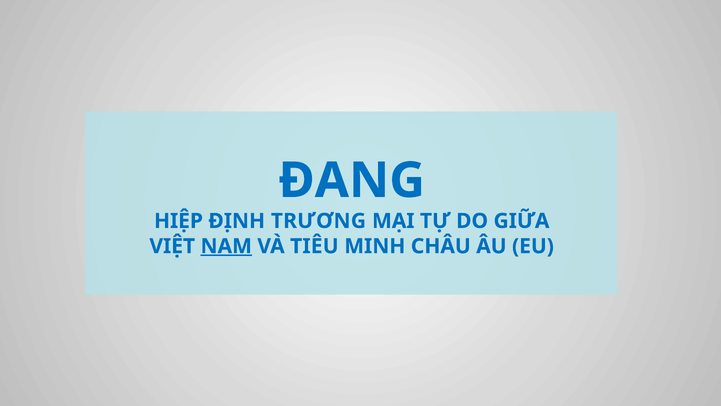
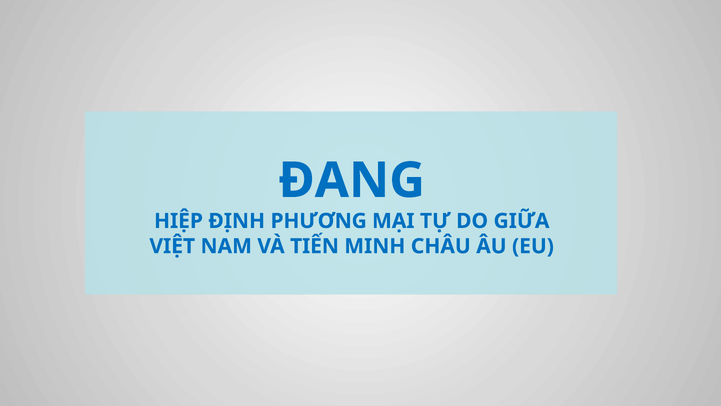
TRƯƠNG: TRƯƠNG -> PHƯƠNG
NAM underline: present -> none
TIÊU: TIÊU -> TIẾN
